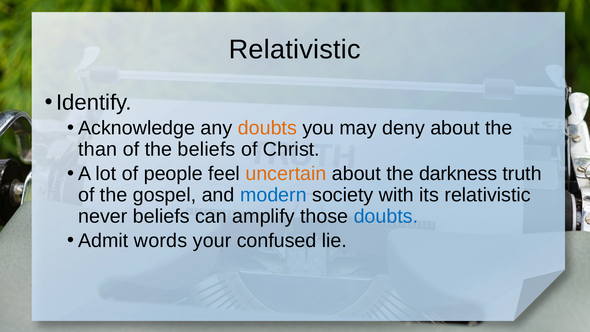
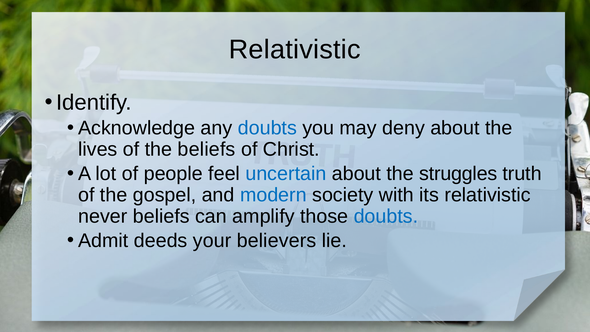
doubts at (267, 128) colour: orange -> blue
than: than -> lives
uncertain colour: orange -> blue
darkness: darkness -> struggles
words: words -> deeds
confused: confused -> believers
